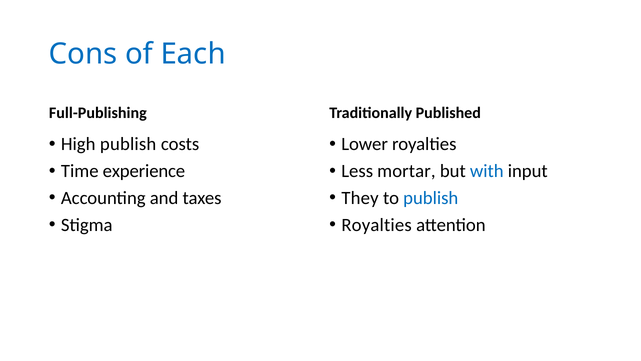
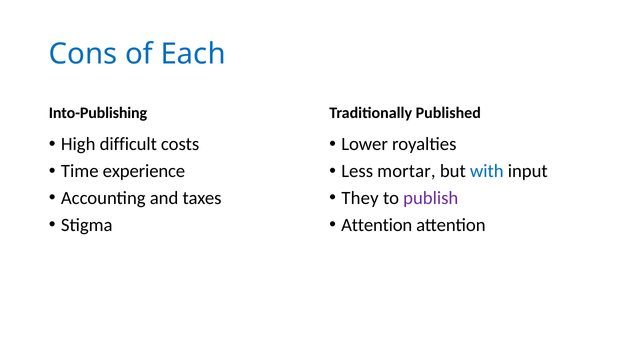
Full-Publishing: Full-Publishing -> Into-Publishing
High publish: publish -> difficult
publish at (431, 198) colour: blue -> purple
Royalties at (377, 225): Royalties -> Attention
